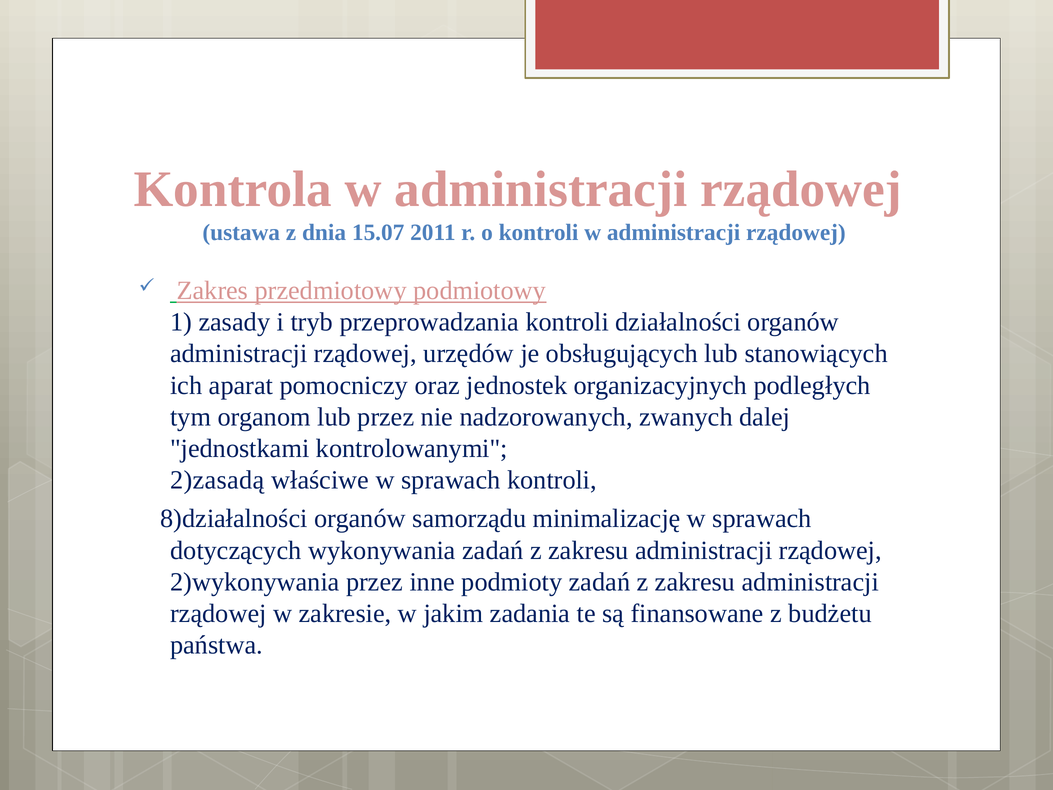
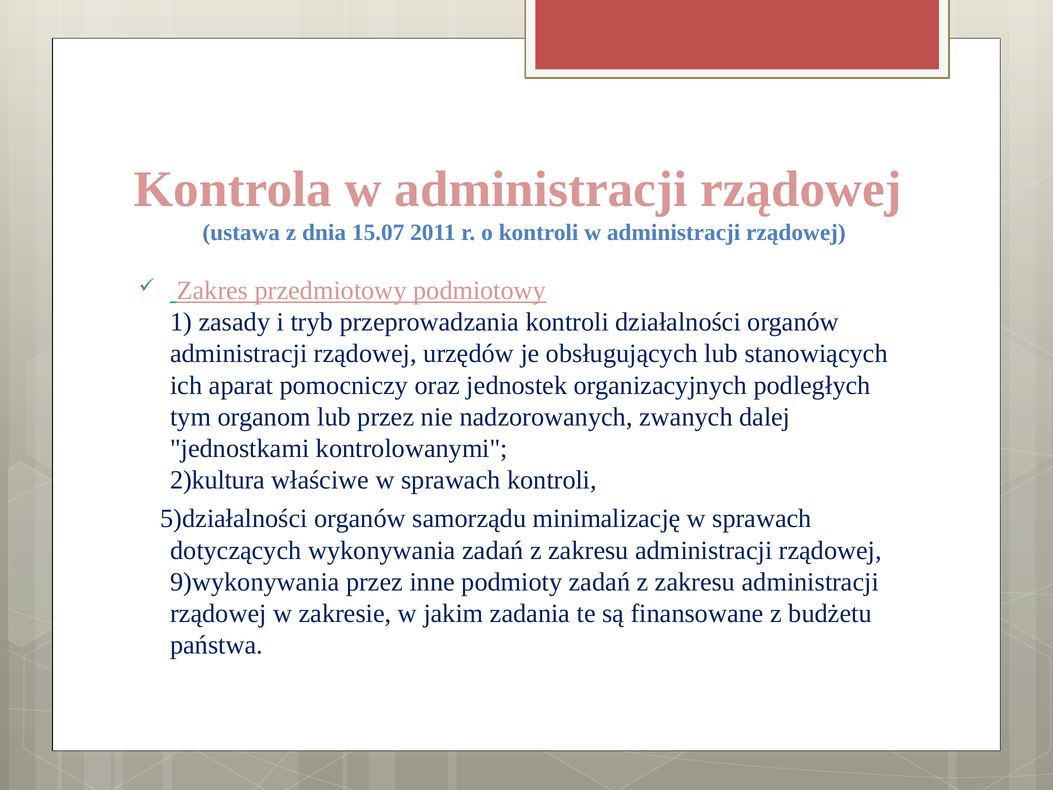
2)zasadą: 2)zasadą -> 2)kultura
8)działalności: 8)działalności -> 5)działalności
2)wykonywania: 2)wykonywania -> 9)wykonywania
